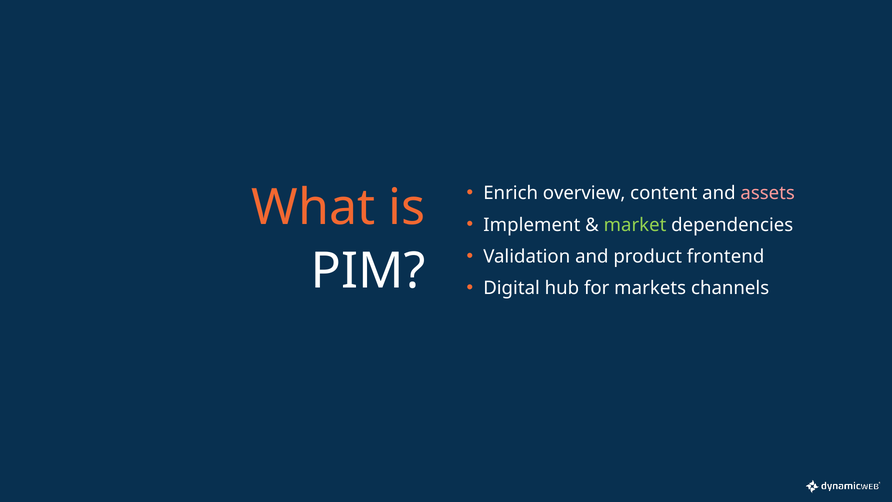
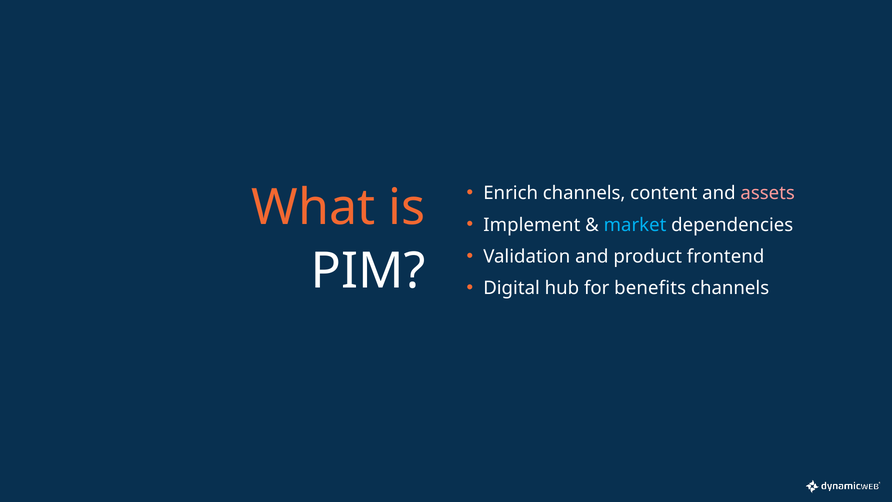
Enrich overview: overview -> channels
market colour: light green -> light blue
markets: markets -> benefits
